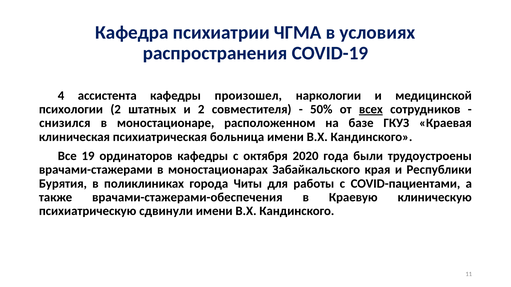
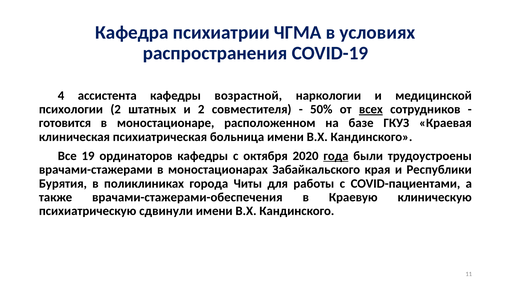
произошел: произошел -> возрастной
снизился: снизился -> готовится
года underline: none -> present
